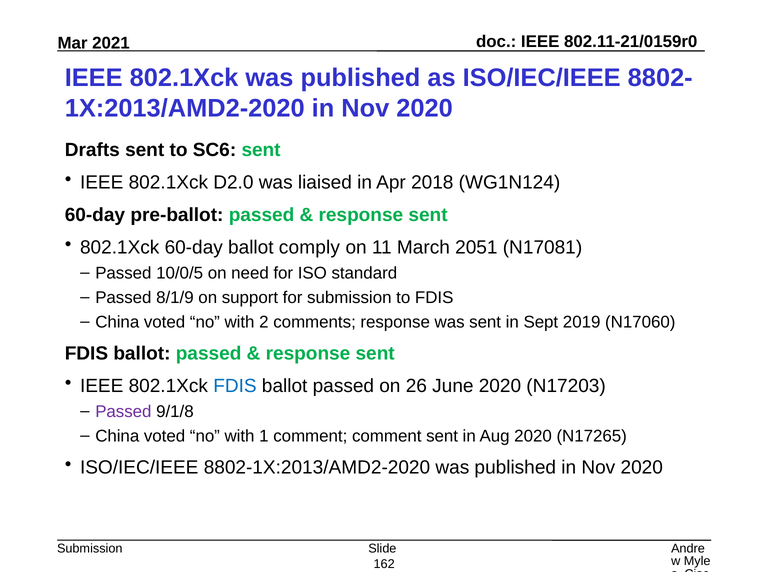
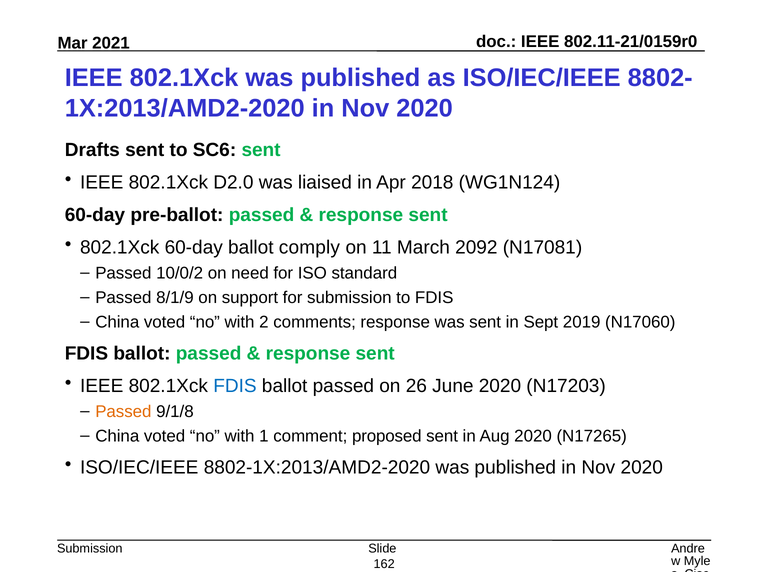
2051: 2051 -> 2092
10/0/5: 10/0/5 -> 10/0/2
Passed at (123, 411) colour: purple -> orange
comment comment: comment -> proposed
